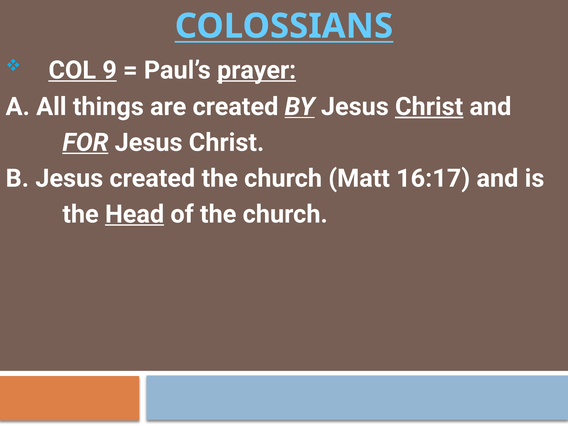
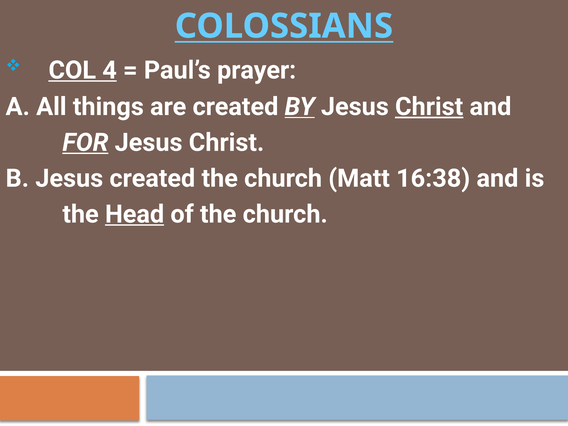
9: 9 -> 4
prayer underline: present -> none
16:17: 16:17 -> 16:38
